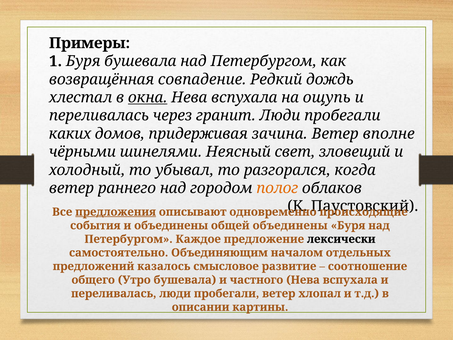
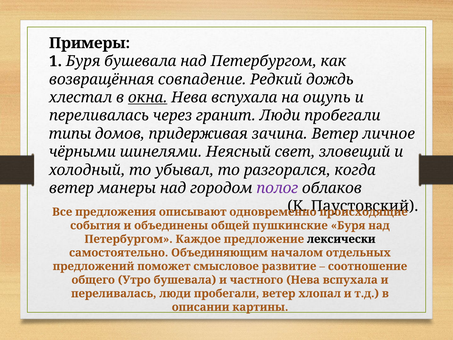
каких: каких -> типы
вполне: вполне -> личное
раннего: раннего -> манеры
полог colour: orange -> purple
предложения underline: present -> none
общей объединены: объединены -> пушкинские
казалось: казалось -> поможет
